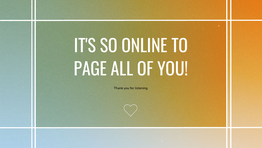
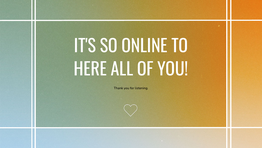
PAGE: PAGE -> HERE
